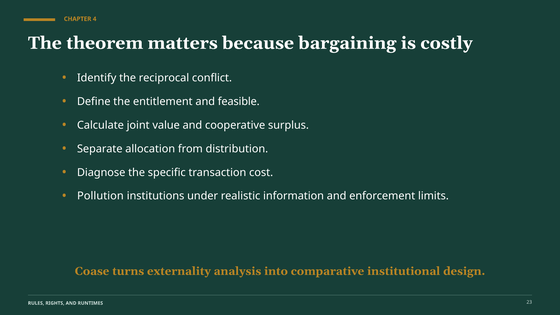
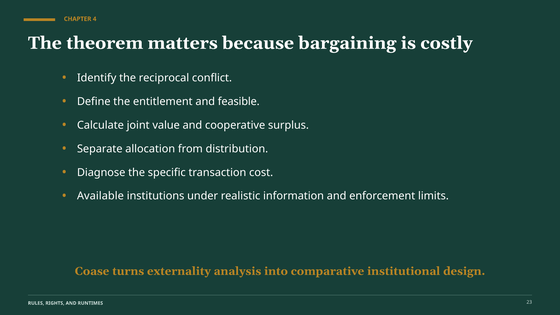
Pollution: Pollution -> Available
